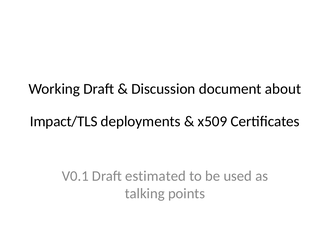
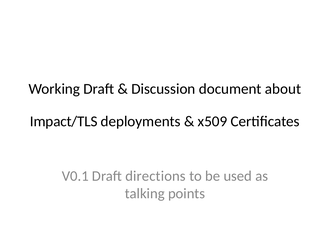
estimated: estimated -> directions
